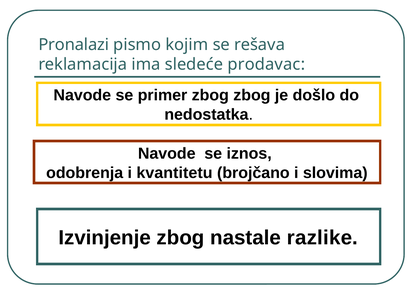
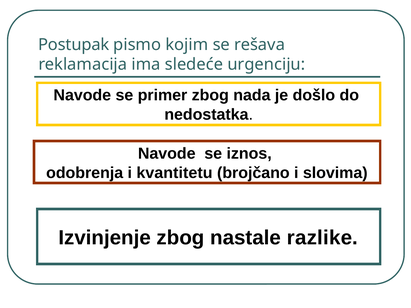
Pronalazi: Pronalazi -> Postupak
prodavac: prodavac -> urgenciju
zbog zbog: zbog -> nada
